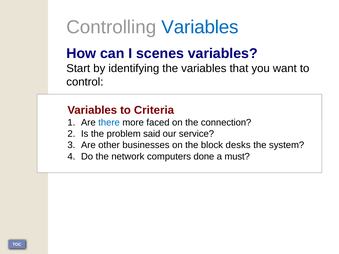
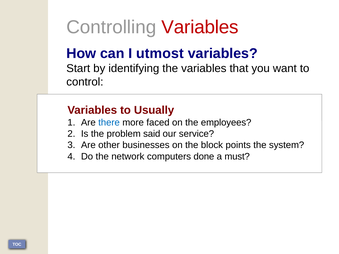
Variables at (200, 27) colour: blue -> red
scenes: scenes -> utmost
Criteria: Criteria -> Usually
connection: connection -> employees
desks: desks -> points
